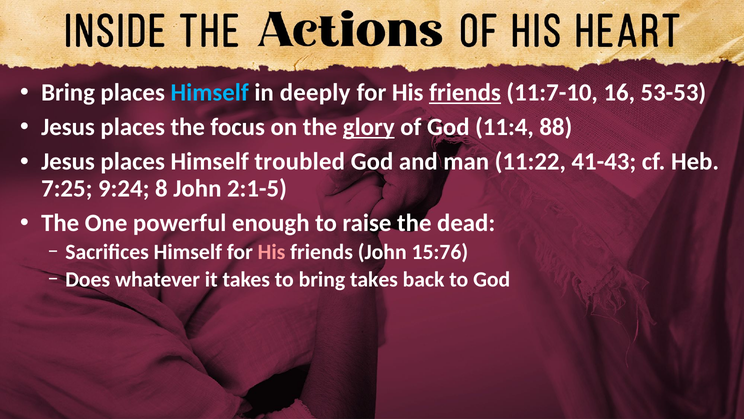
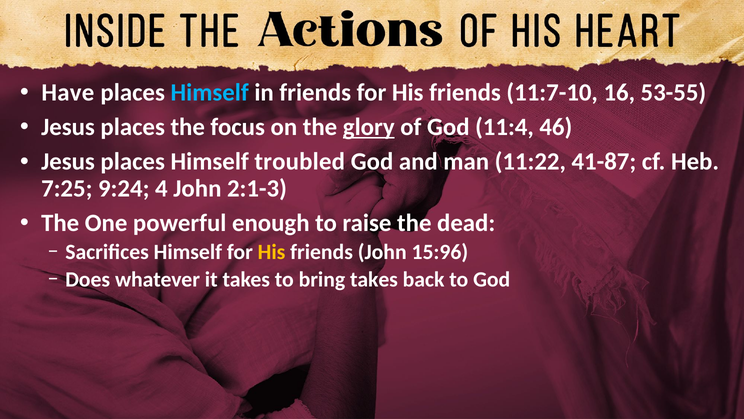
Bring at (68, 92): Bring -> Have
in deeply: deeply -> friends
friends at (465, 92) underline: present -> none
53-53: 53-53 -> 53-55
88: 88 -> 46
41-43: 41-43 -> 41-87
8: 8 -> 4
2:1-5: 2:1-5 -> 2:1-3
His at (272, 252) colour: pink -> yellow
15:76: 15:76 -> 15:96
